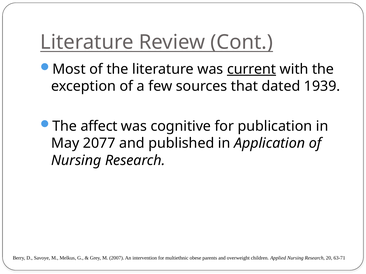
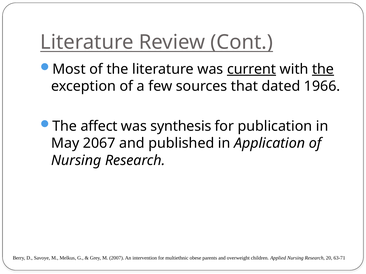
the at (323, 69) underline: none -> present
1939: 1939 -> 1966
cognitive: cognitive -> synthesis
2077: 2077 -> 2067
